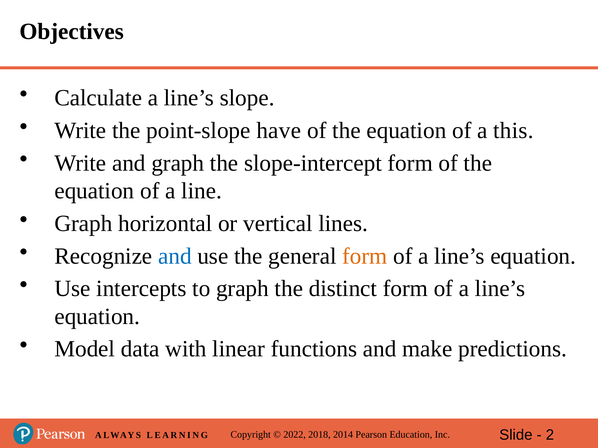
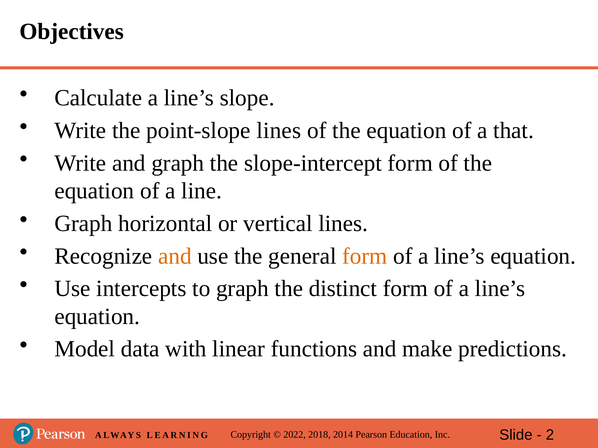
point-slope have: have -> lines
this: this -> that
and at (175, 256) colour: blue -> orange
